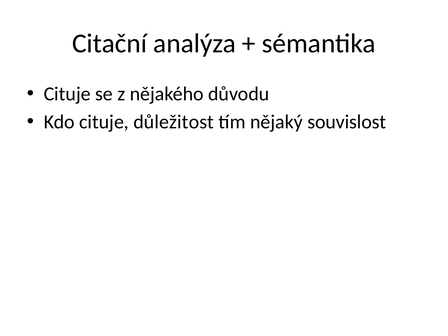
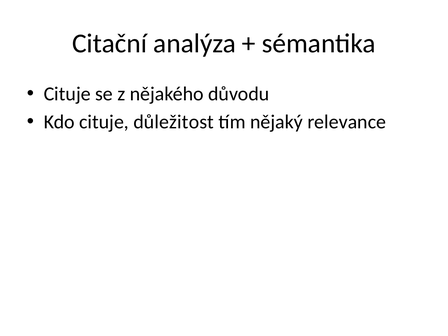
souvislost: souvislost -> relevance
